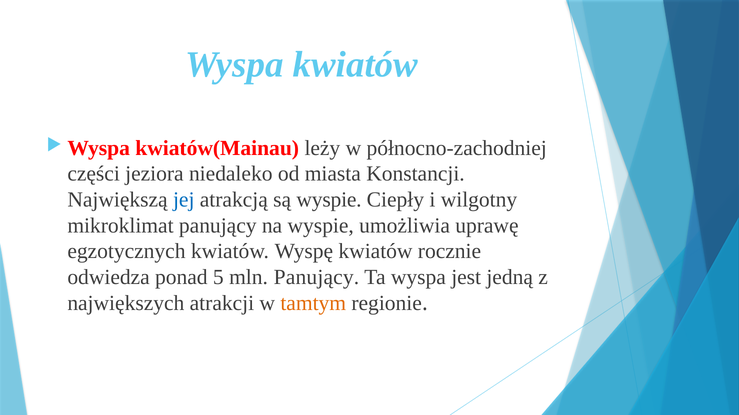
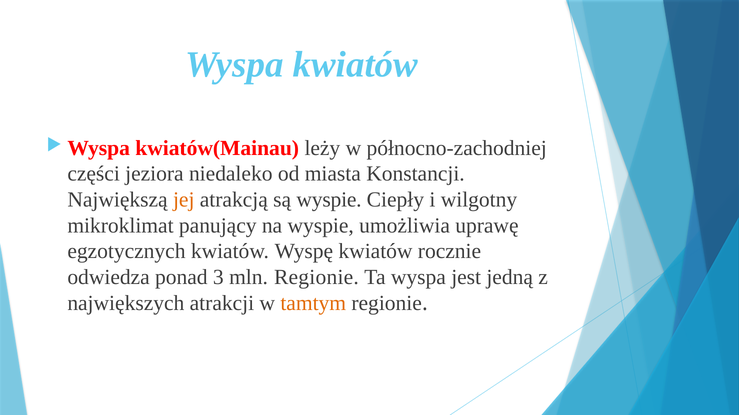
jej colour: blue -> orange
5: 5 -> 3
mln Panujący: Panujący -> Regionie
